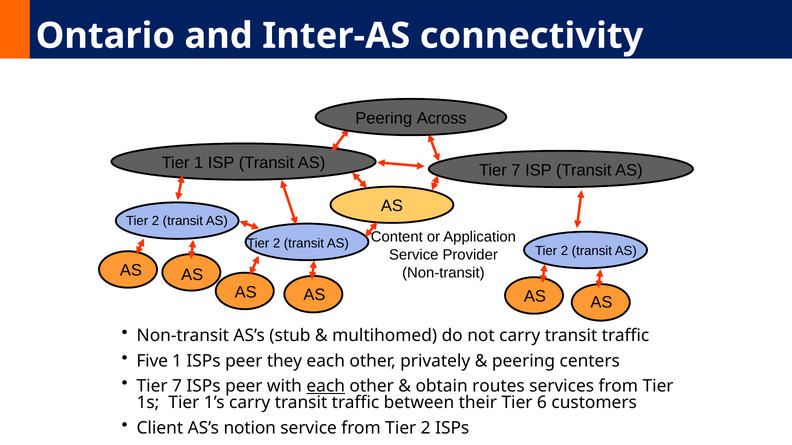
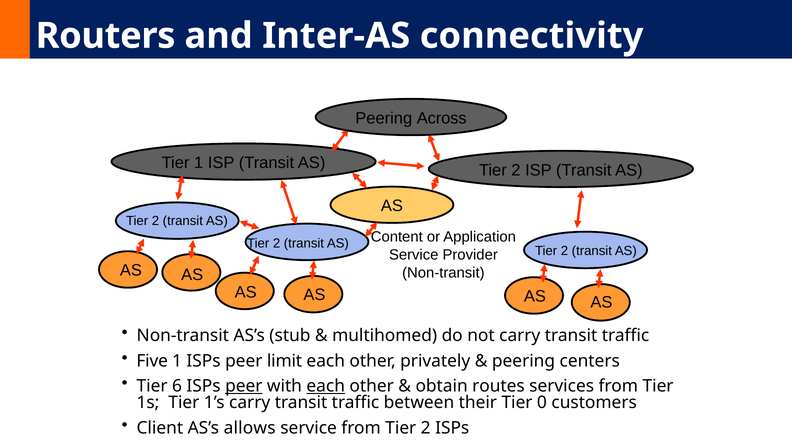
Ontario: Ontario -> Routers
7 at (516, 170): 7 -> 2
they: they -> limit
7 at (177, 387): 7 -> 6
peer at (244, 387) underline: none -> present
6: 6 -> 0
notion: notion -> allows
